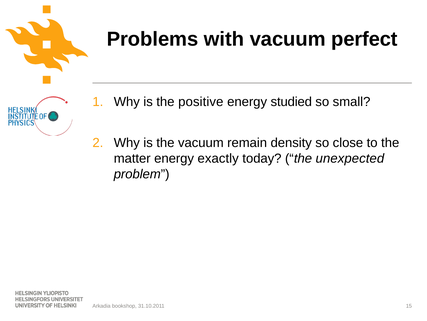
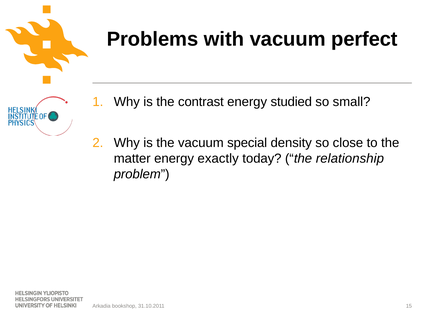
positive: positive -> contrast
remain: remain -> special
unexpected: unexpected -> relationship
